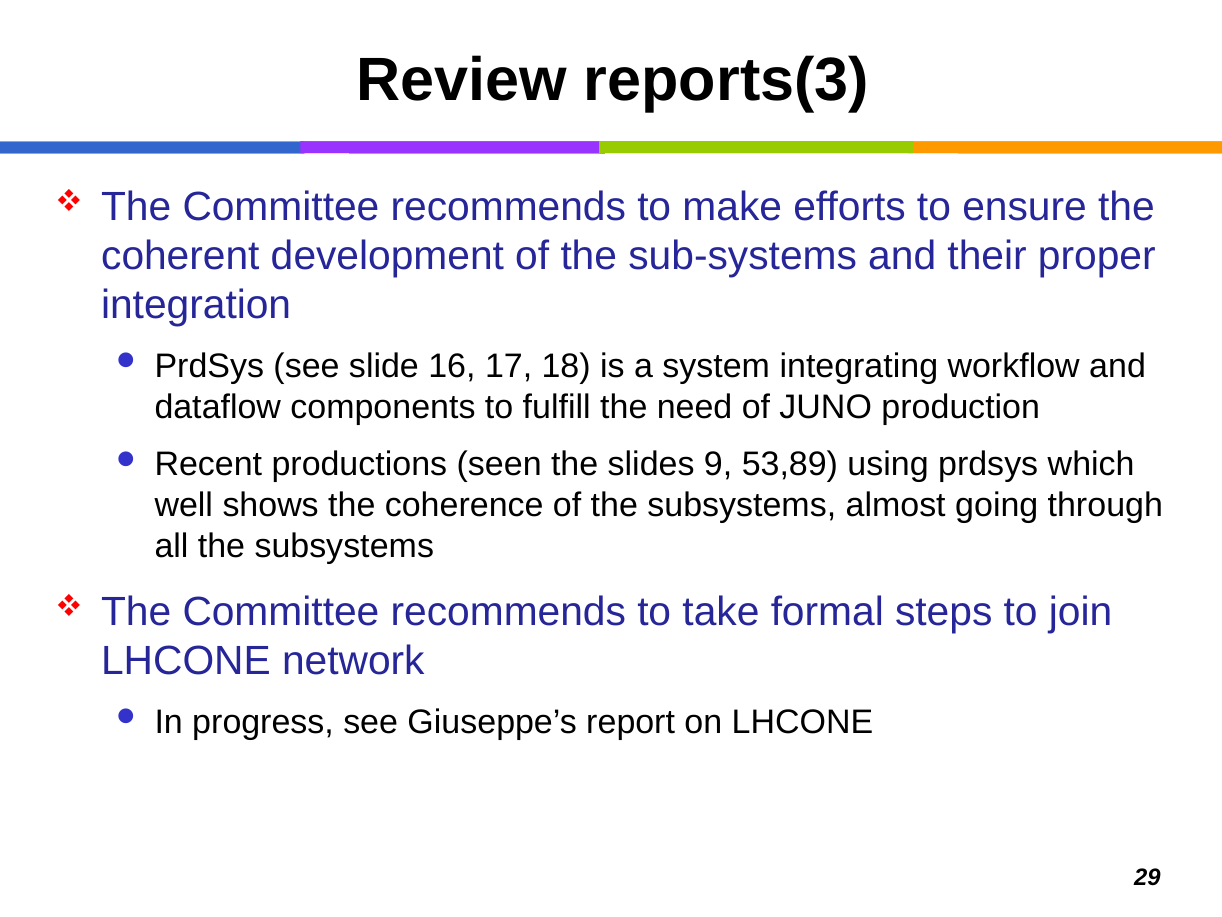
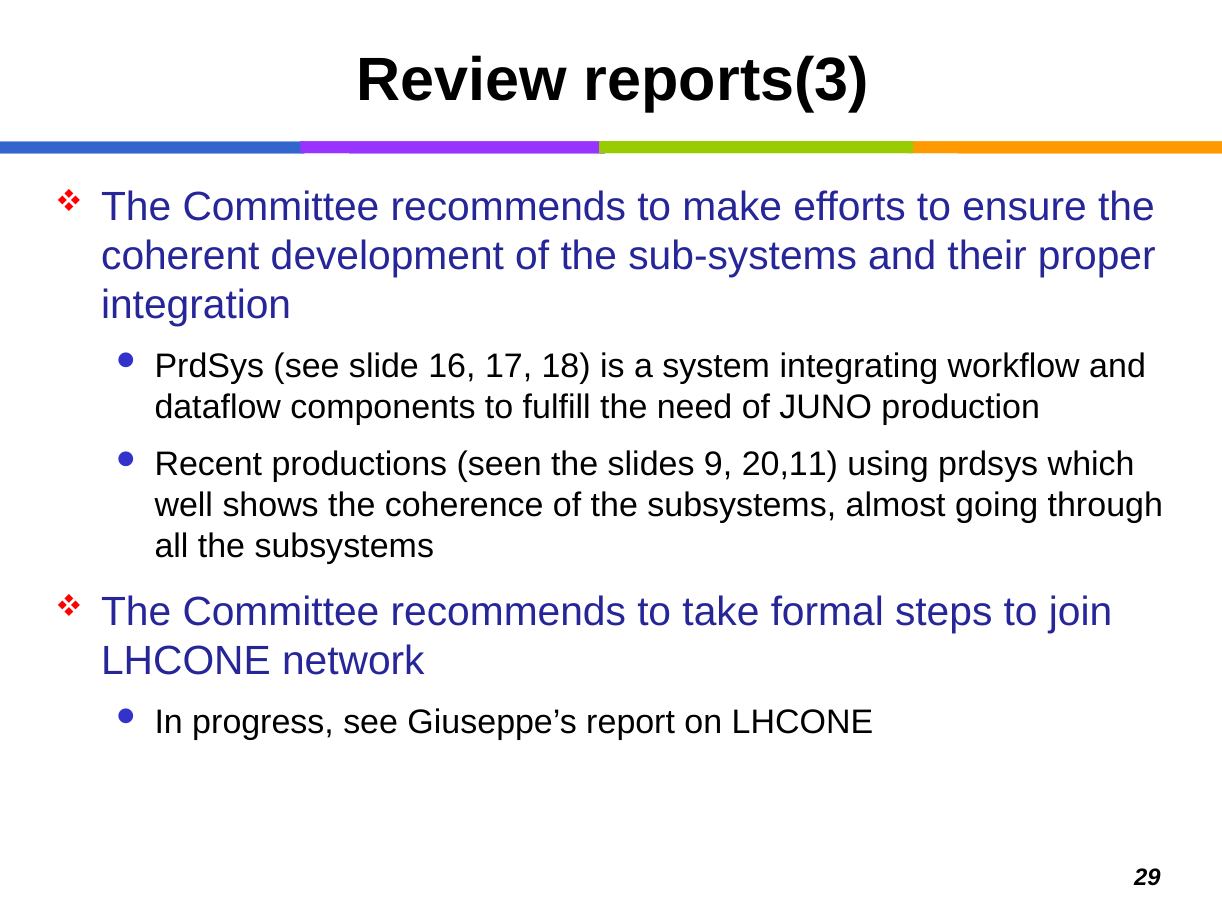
53,89: 53,89 -> 20,11
